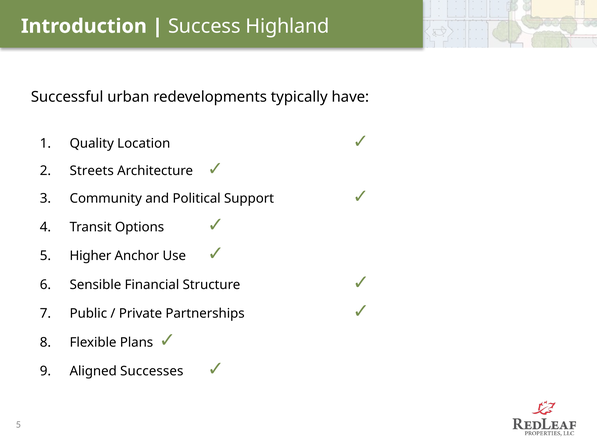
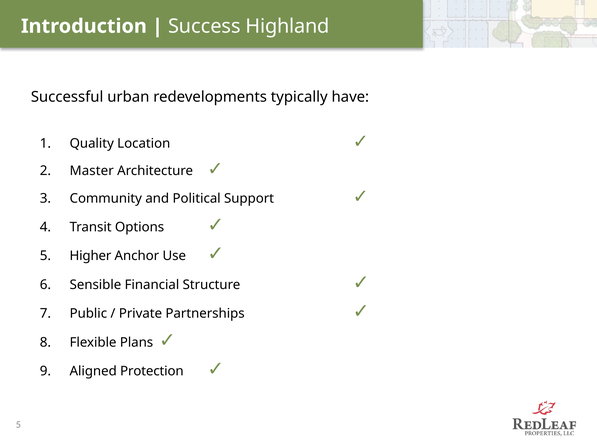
Streets: Streets -> Master
Successes: Successes -> Protection
